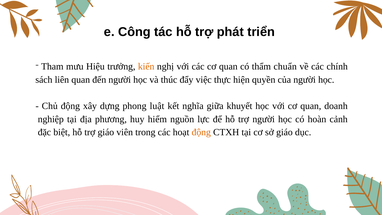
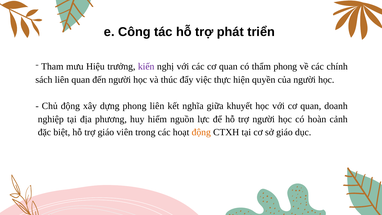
kiến colour: orange -> purple
thẩm chuẩn: chuẩn -> phong
phong luật: luật -> liên
